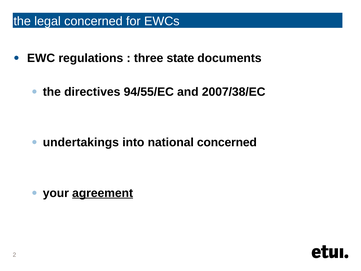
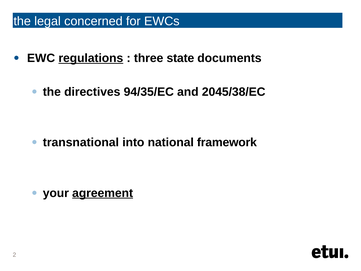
regulations underline: none -> present
94/55/EC: 94/55/EC -> 94/35/EC
2007/38/EC: 2007/38/EC -> 2045/38/EC
undertakings: undertakings -> transnational
national concerned: concerned -> framework
